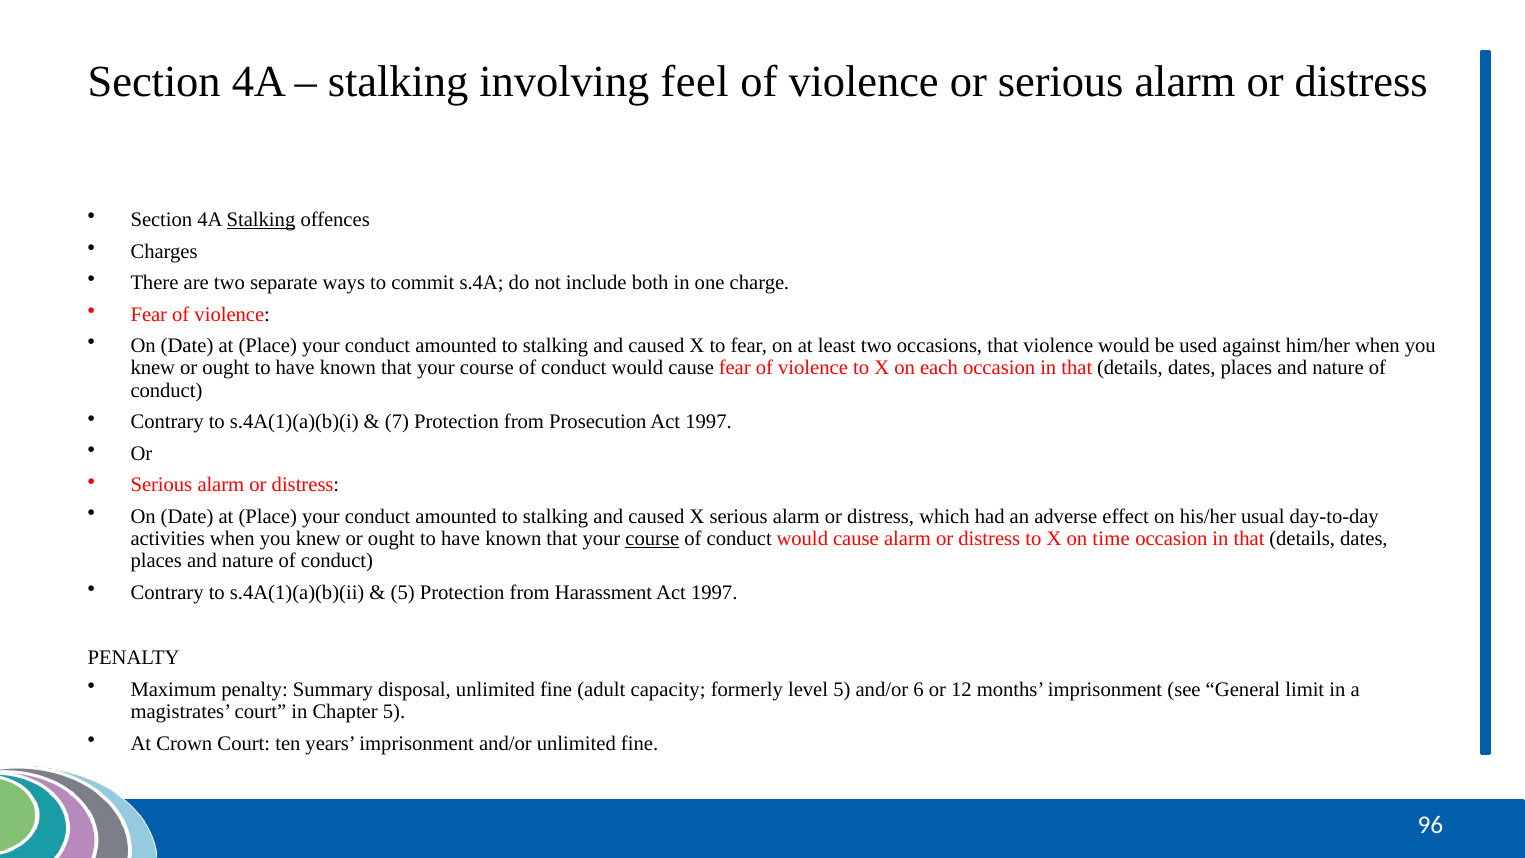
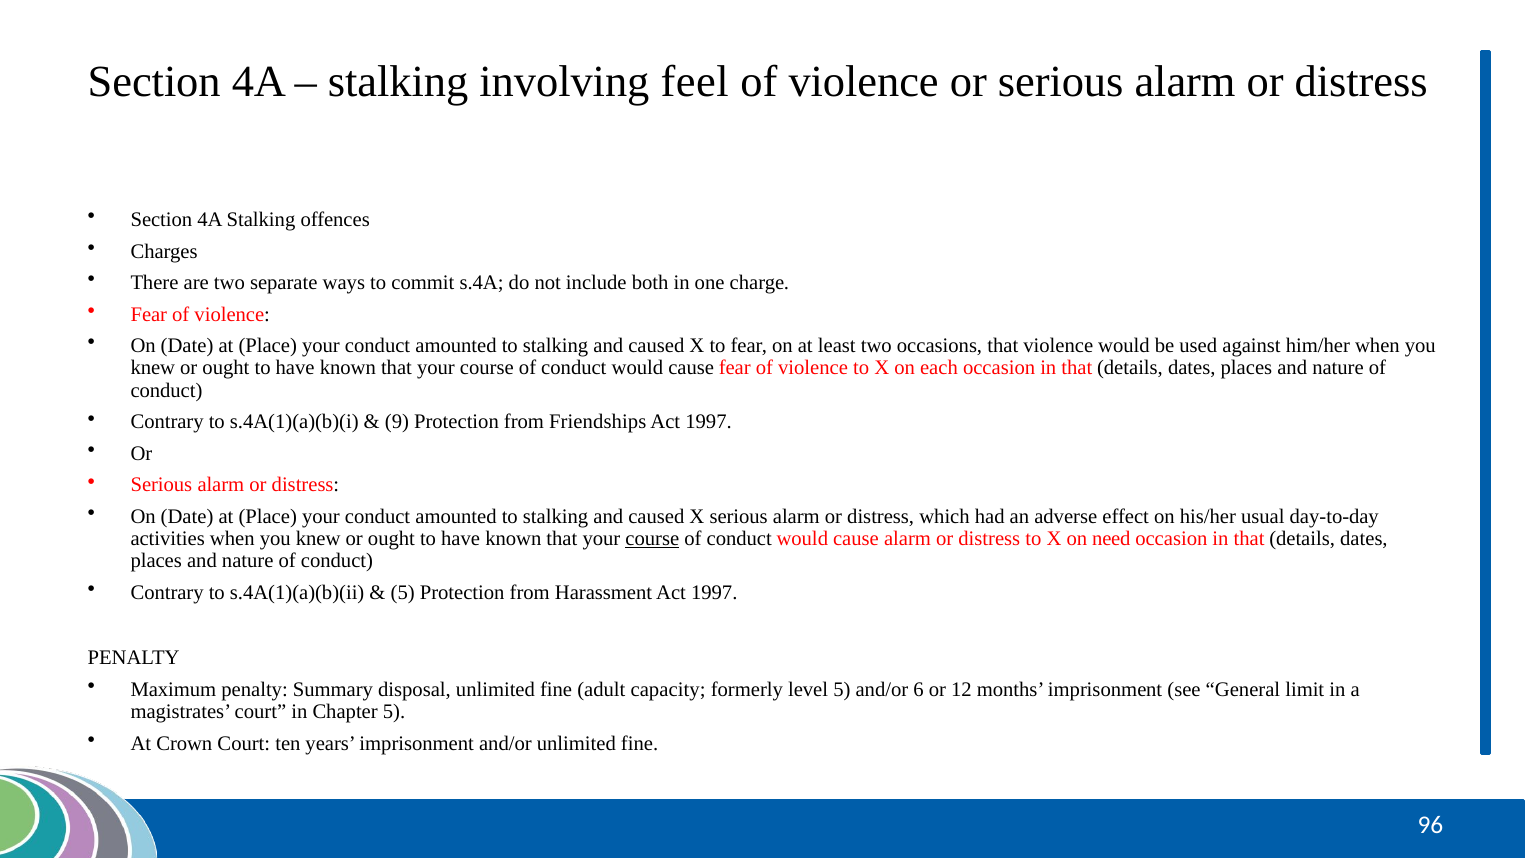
Stalking at (261, 220) underline: present -> none
7: 7 -> 9
Prosecution: Prosecution -> Friendships
time: time -> need
